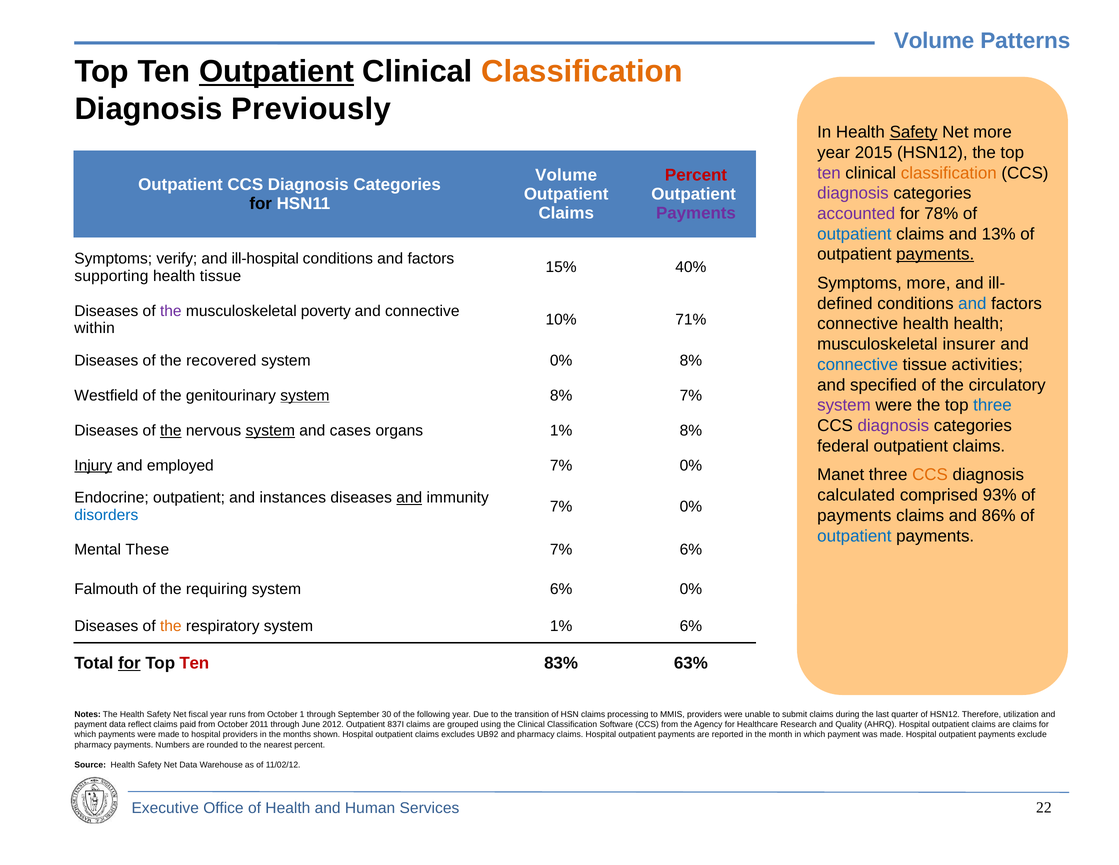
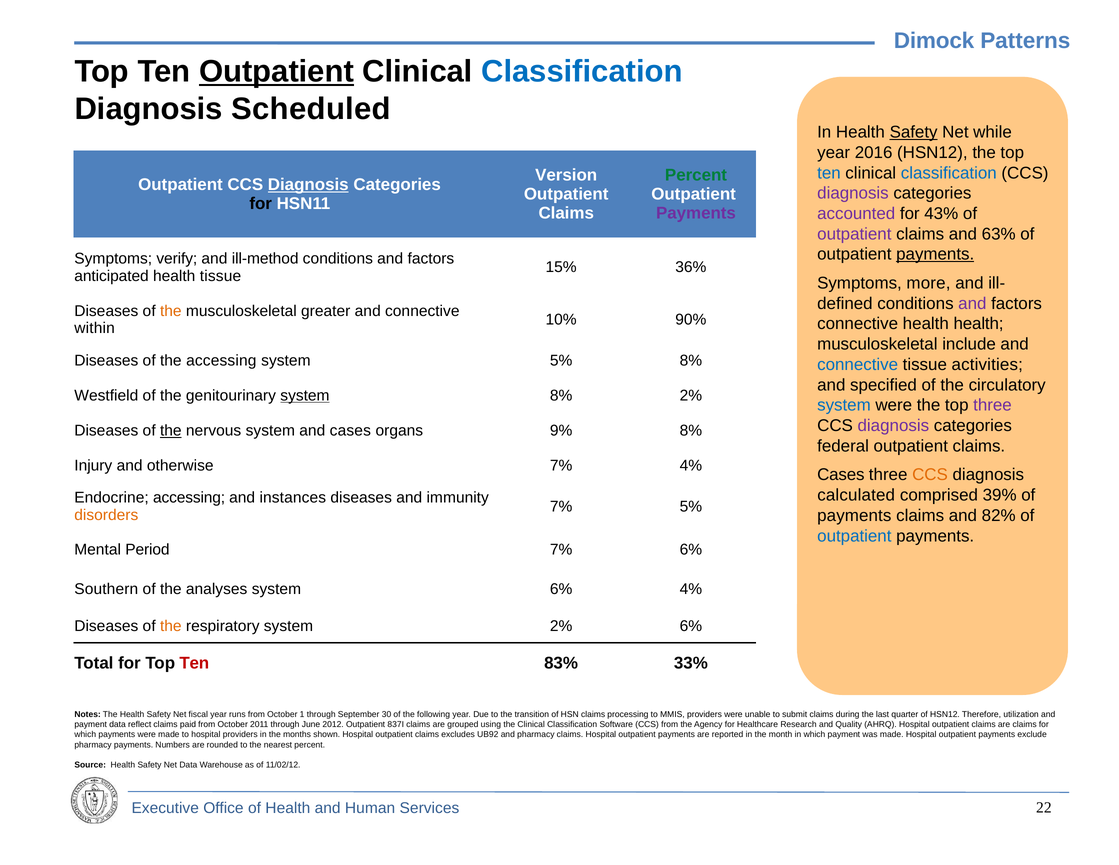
Volume at (934, 41): Volume -> Dimock
Classification at (582, 72) colour: orange -> blue
Previously: Previously -> Scheduled
Net more: more -> while
2015: 2015 -> 2016
ten at (829, 173) colour: purple -> blue
classification at (949, 173) colour: orange -> blue
Volume at (566, 175): Volume -> Version
Percent at (696, 175) colour: red -> green
Diagnosis at (308, 185) underline: none -> present
78%: 78% -> 43%
outpatient at (854, 234) colour: blue -> purple
13%: 13% -> 63%
ill-hospital: ill-hospital -> ill-method
40%: 40% -> 36%
supporting: supporting -> anticipated
and at (972, 303) colour: blue -> purple
the at (171, 311) colour: purple -> orange
poverty: poverty -> greater
71%: 71% -> 90%
insurer: insurer -> include
the recovered: recovered -> accessing
system 0%: 0% -> 5%
8% 7%: 7% -> 2%
system at (844, 405) colour: purple -> blue
three at (992, 405) colour: blue -> purple
system at (270, 430) underline: present -> none
organs 1%: 1% -> 9%
Injury underline: present -> none
employed: employed -> otherwise
0% at (691, 465): 0% -> 4%
Manet at (841, 475): Manet -> Cases
93%: 93% -> 39%
Endocrine outpatient: outpatient -> accessing
and at (409, 498) underline: present -> none
0% at (691, 506): 0% -> 5%
86%: 86% -> 82%
disorders colour: blue -> orange
These: These -> Period
Falmouth: Falmouth -> Southern
requiring: requiring -> analyses
6% 0%: 0% -> 4%
system 1%: 1% -> 2%
for at (129, 663) underline: present -> none
63%: 63% -> 33%
